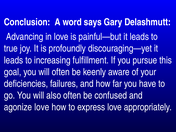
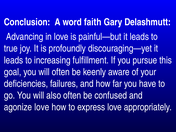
says: says -> faith
